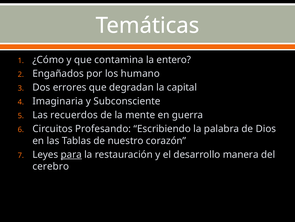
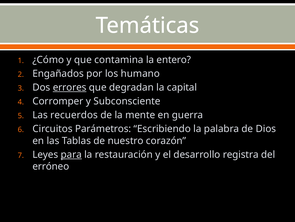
errores underline: none -> present
Imaginaria: Imaginaria -> Corromper
Profesando: Profesando -> Parámetros
manera: manera -> registra
cerebro: cerebro -> erróneo
